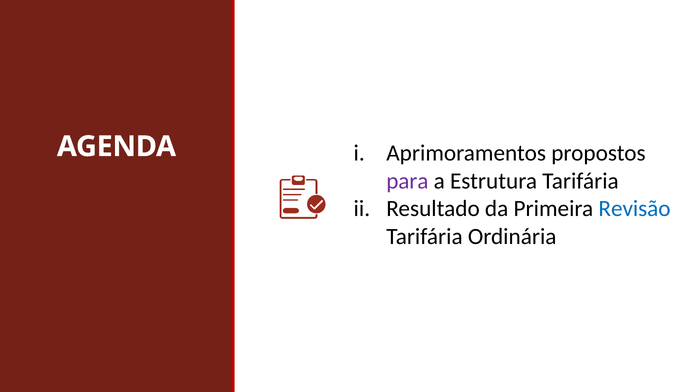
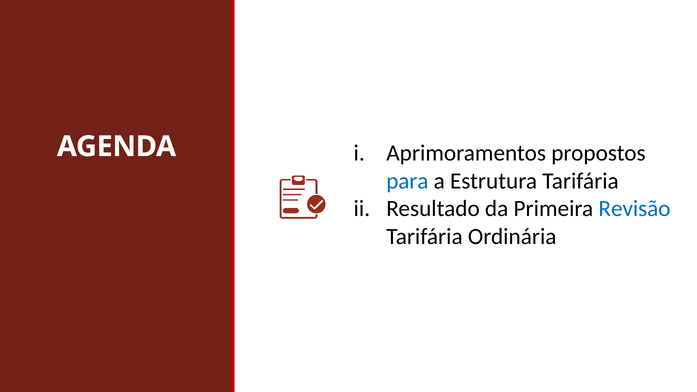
para colour: purple -> blue
